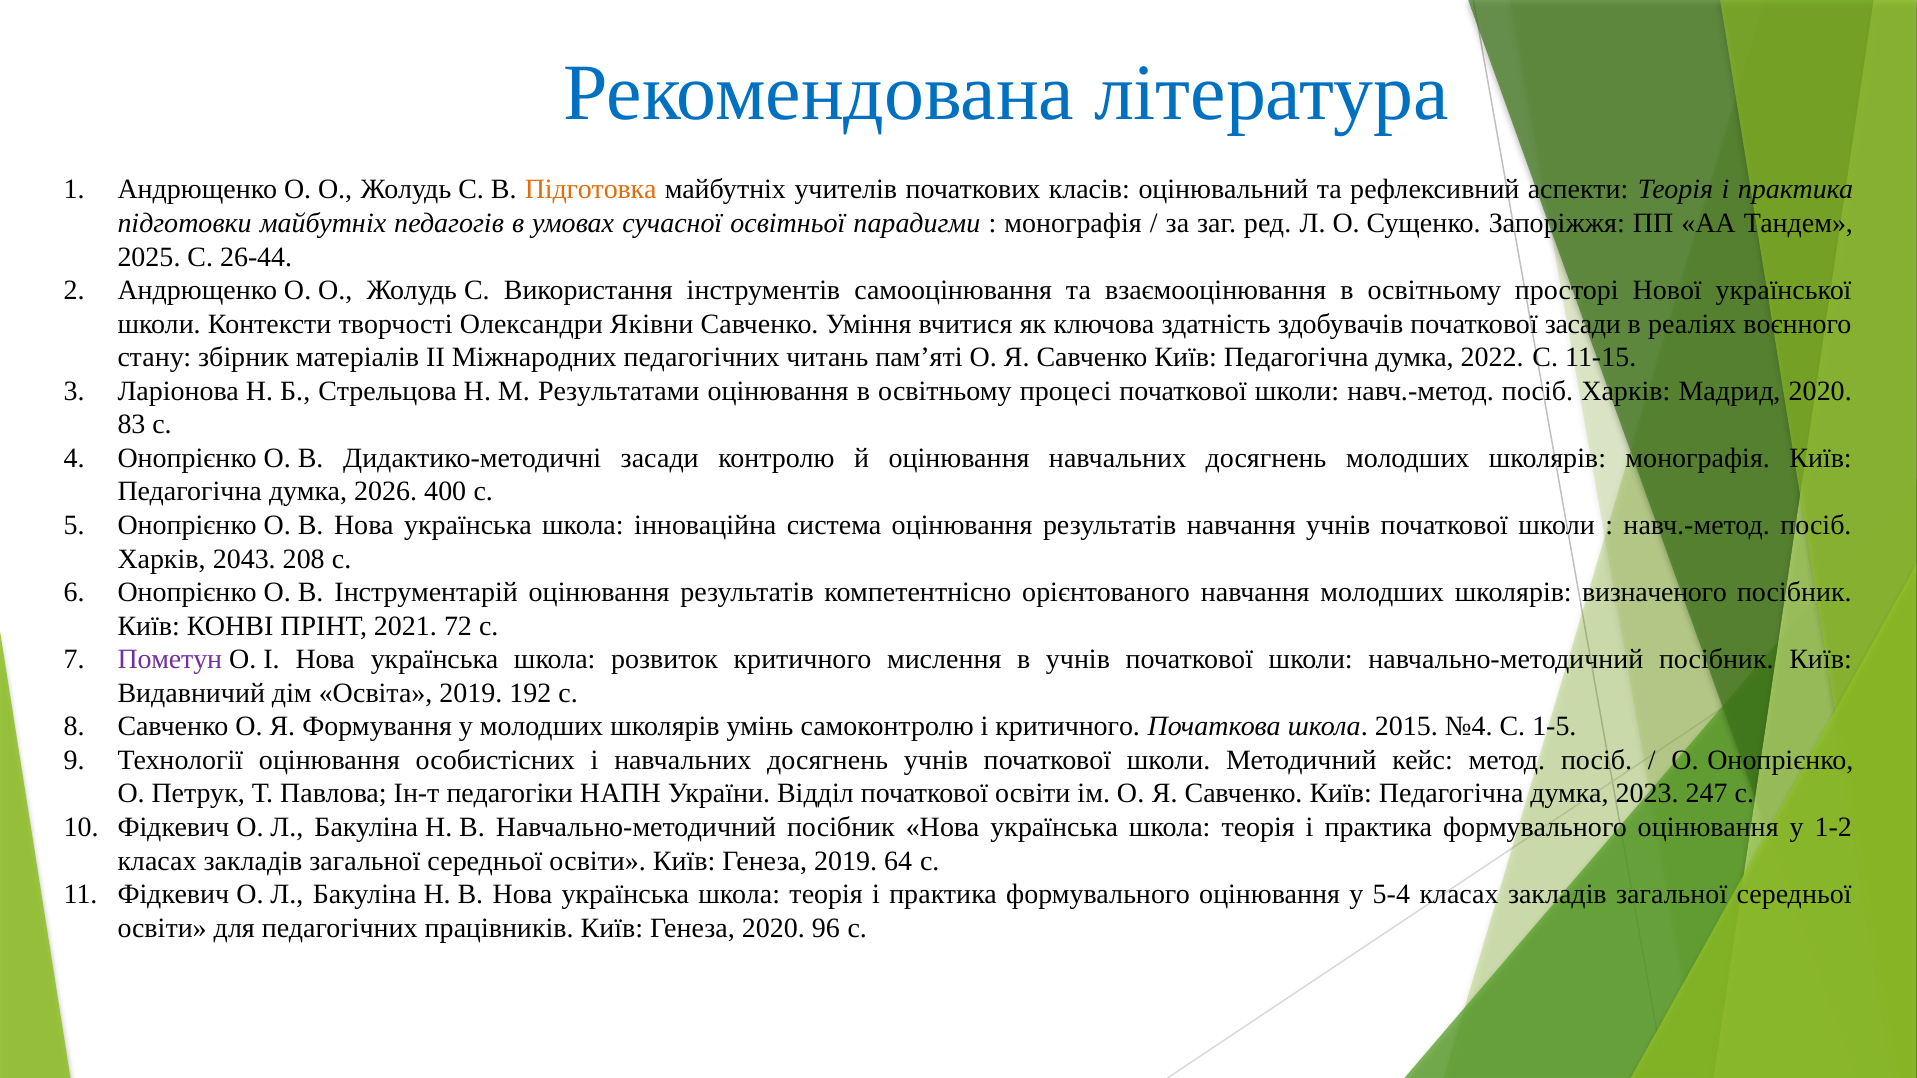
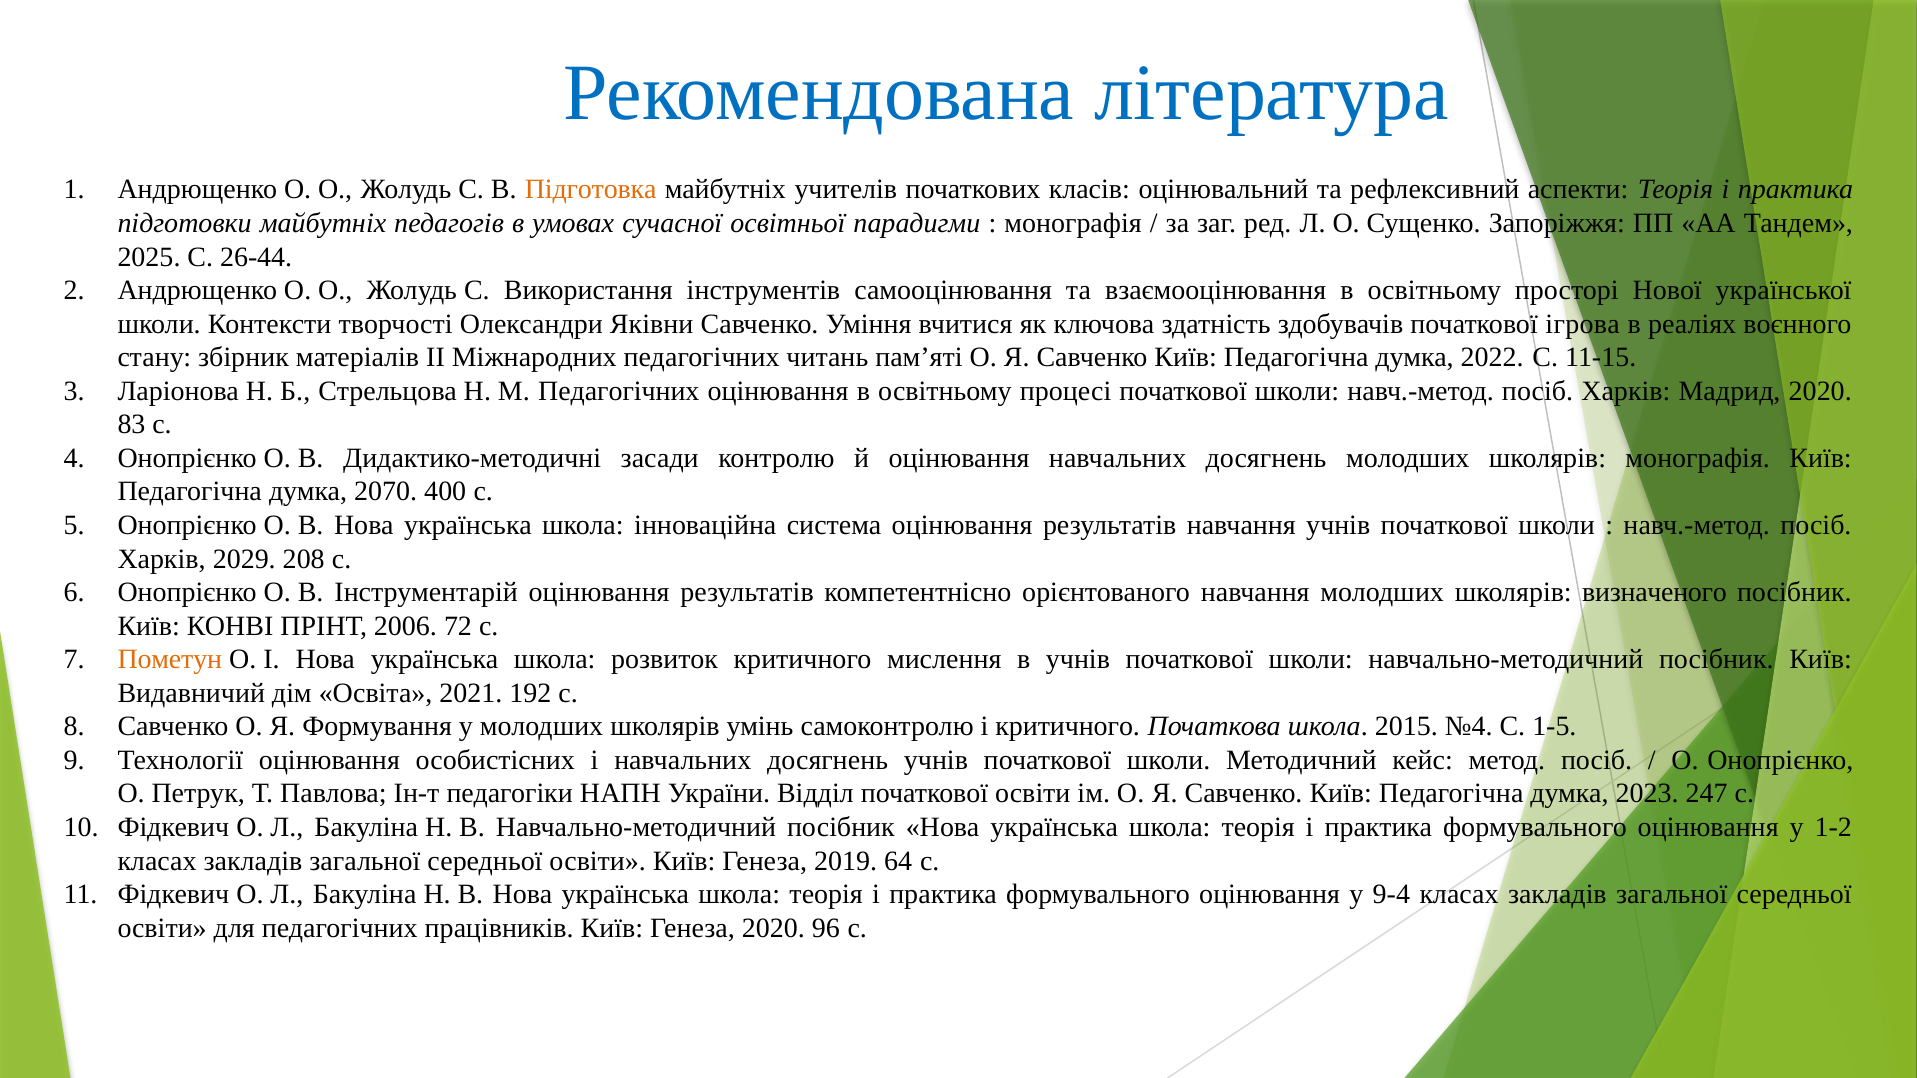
початкової засади: засади -> ігрова
М Результатами: Результатами -> Педагогічних
2026: 2026 -> 2070
2043: 2043 -> 2029
2021: 2021 -> 2006
Пометун colour: purple -> orange
Освіта 2019: 2019 -> 2021
5-4: 5-4 -> 9-4
